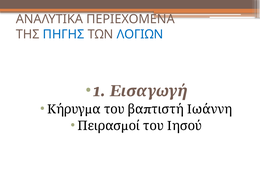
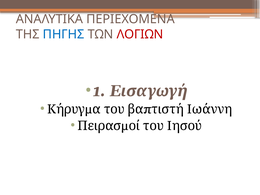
ΛΟΓΙΩΝ colour: blue -> red
